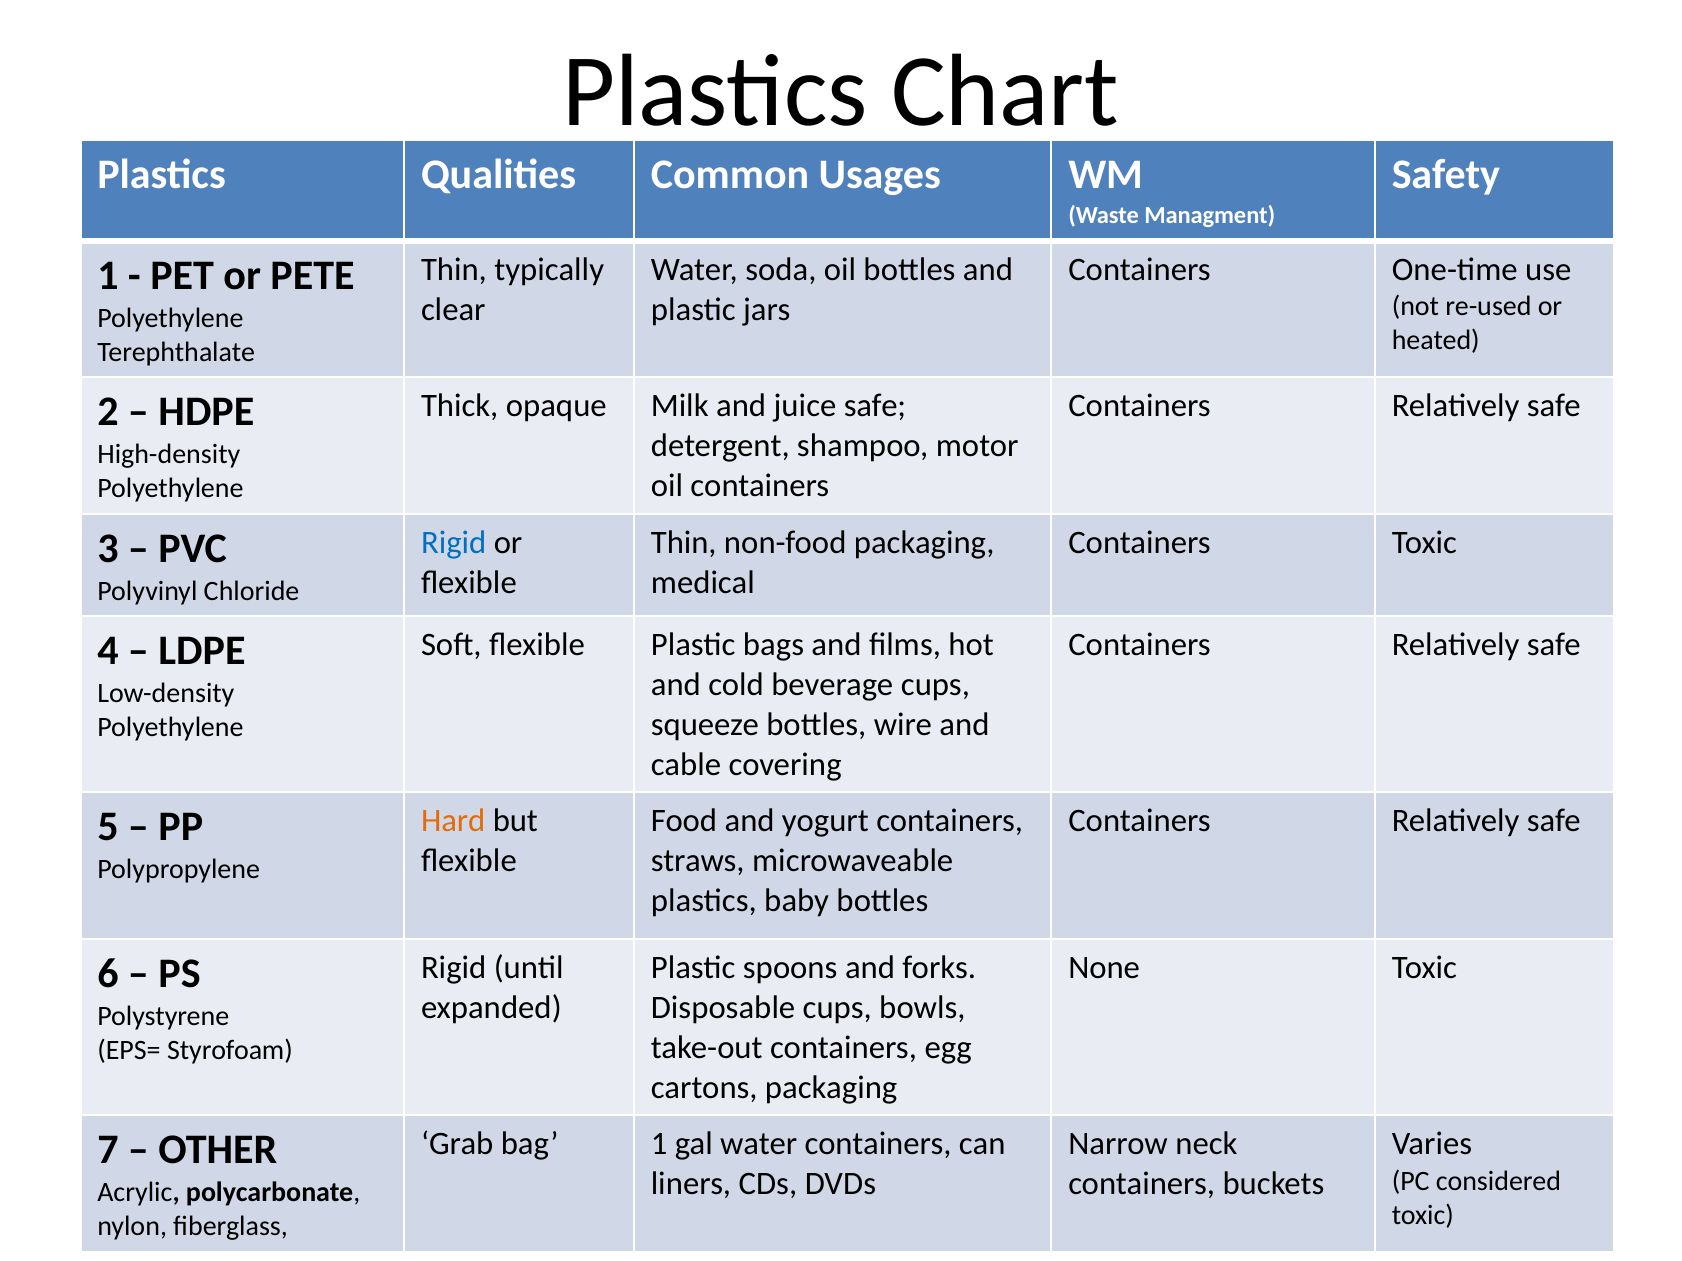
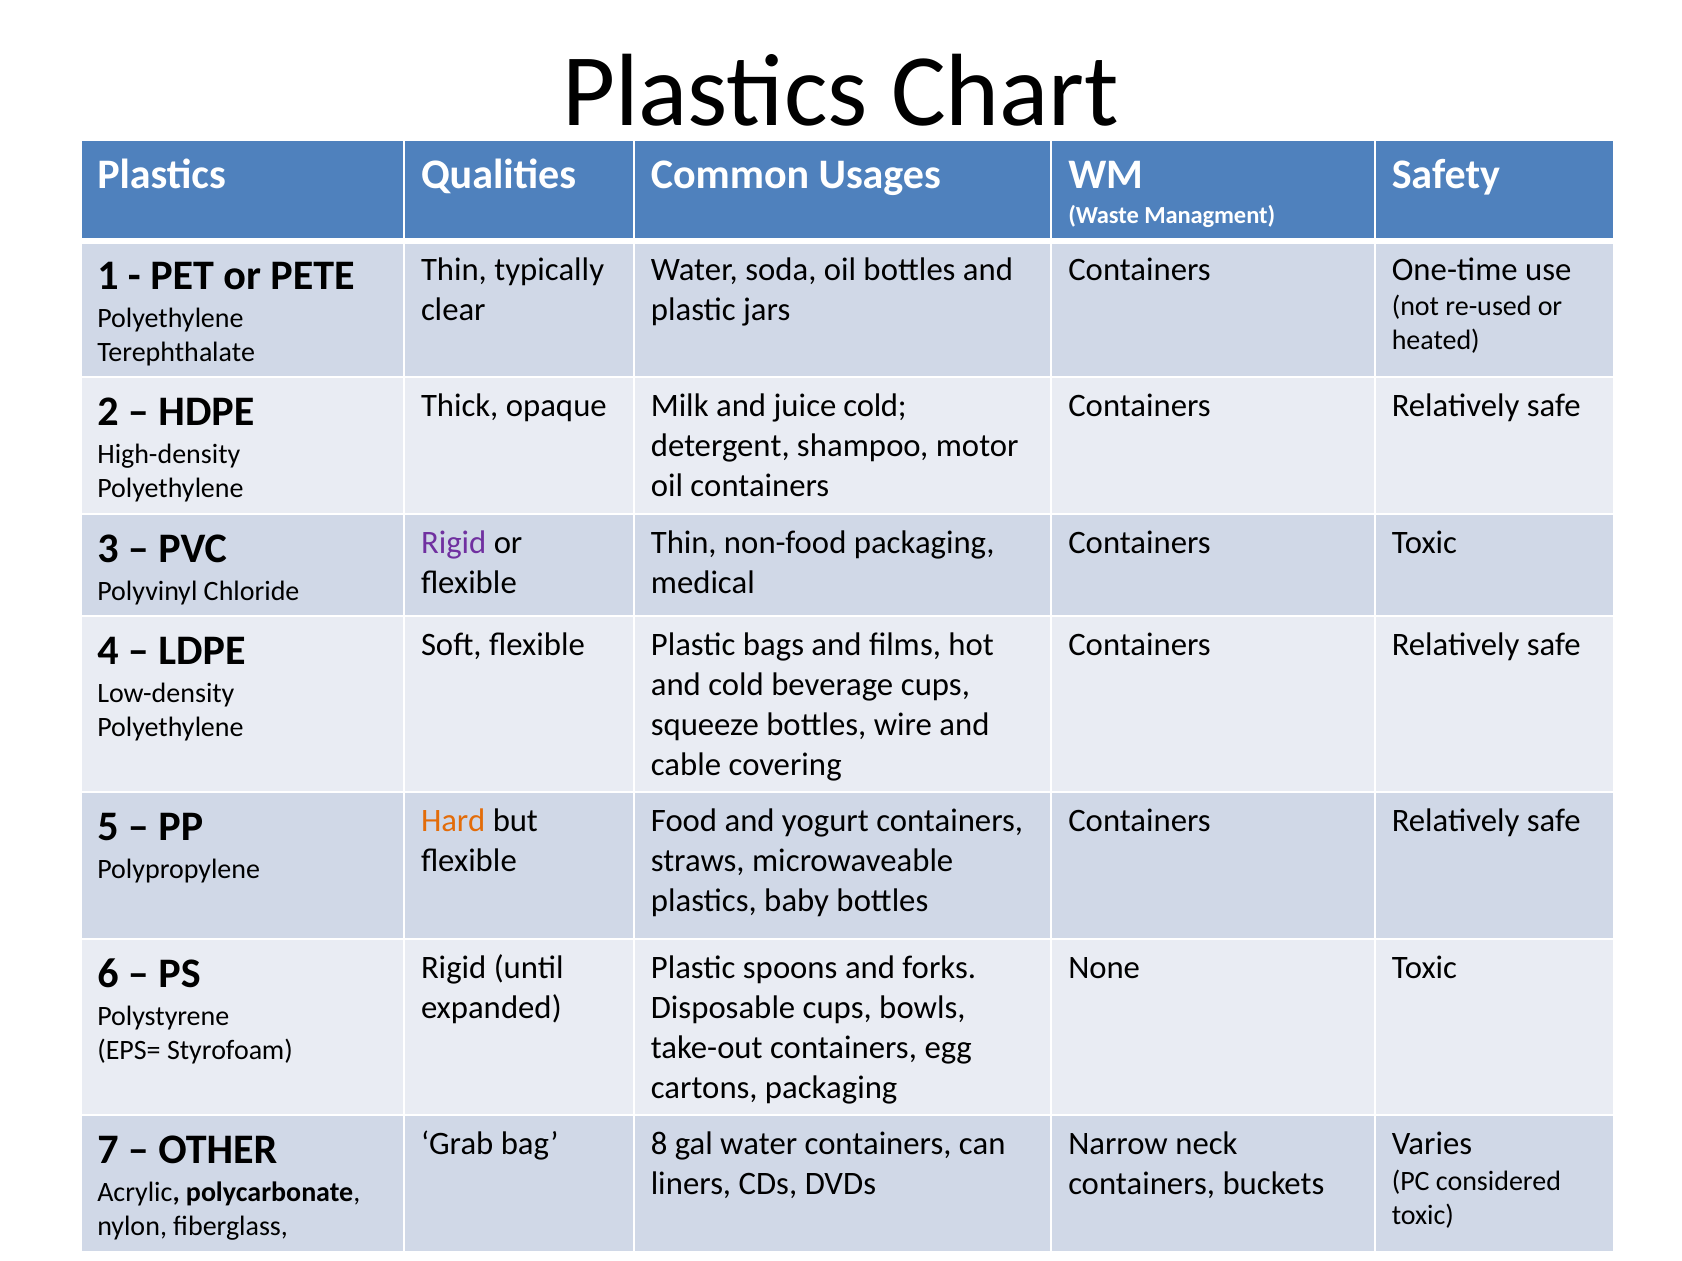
juice safe: safe -> cold
Rigid at (454, 543) colour: blue -> purple
bag 1: 1 -> 8
